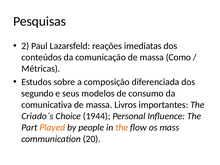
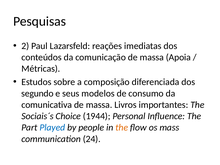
Como: Como -> Apoia
Criado´s: Criado´s -> Sociais´s
Played colour: orange -> blue
20: 20 -> 24
